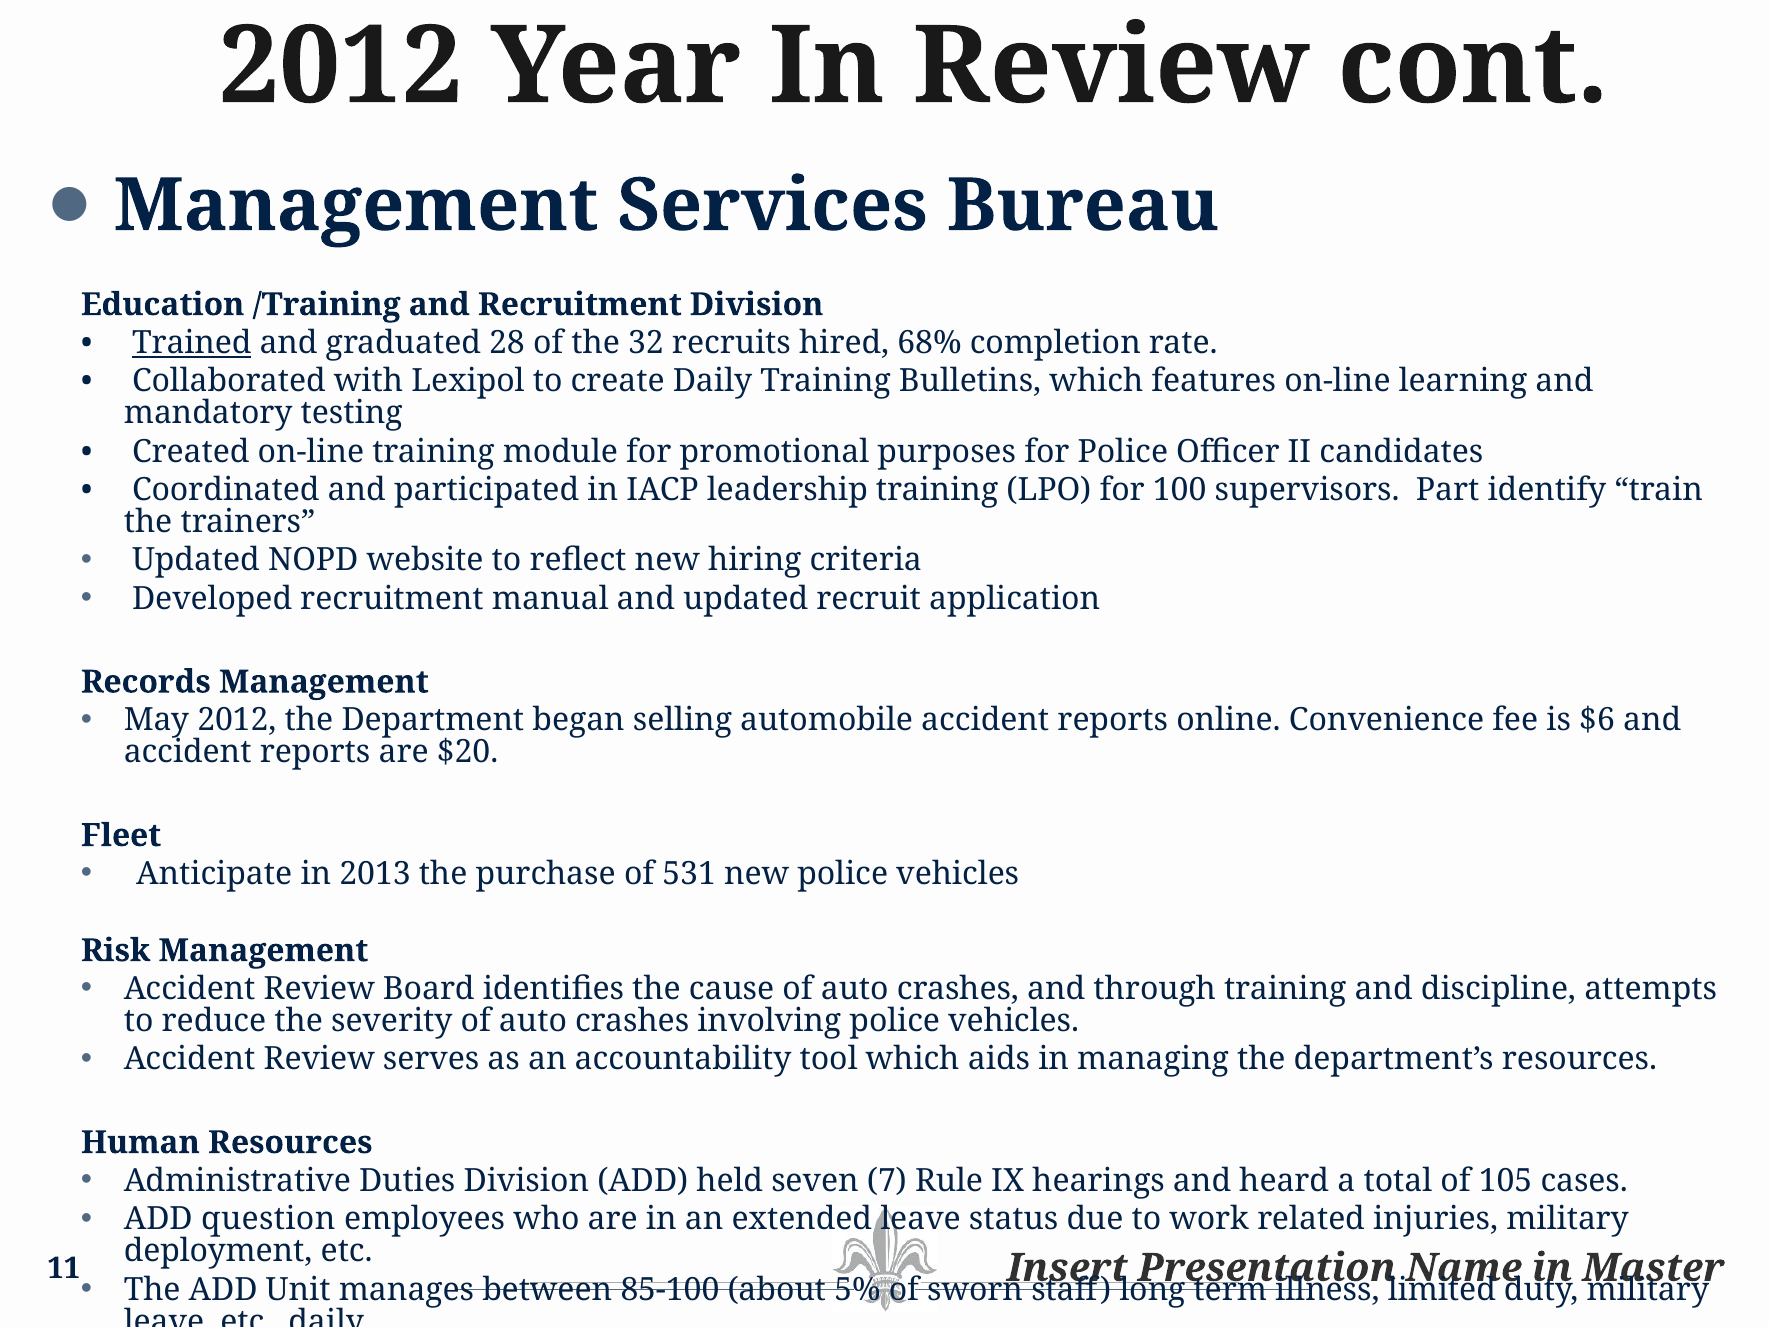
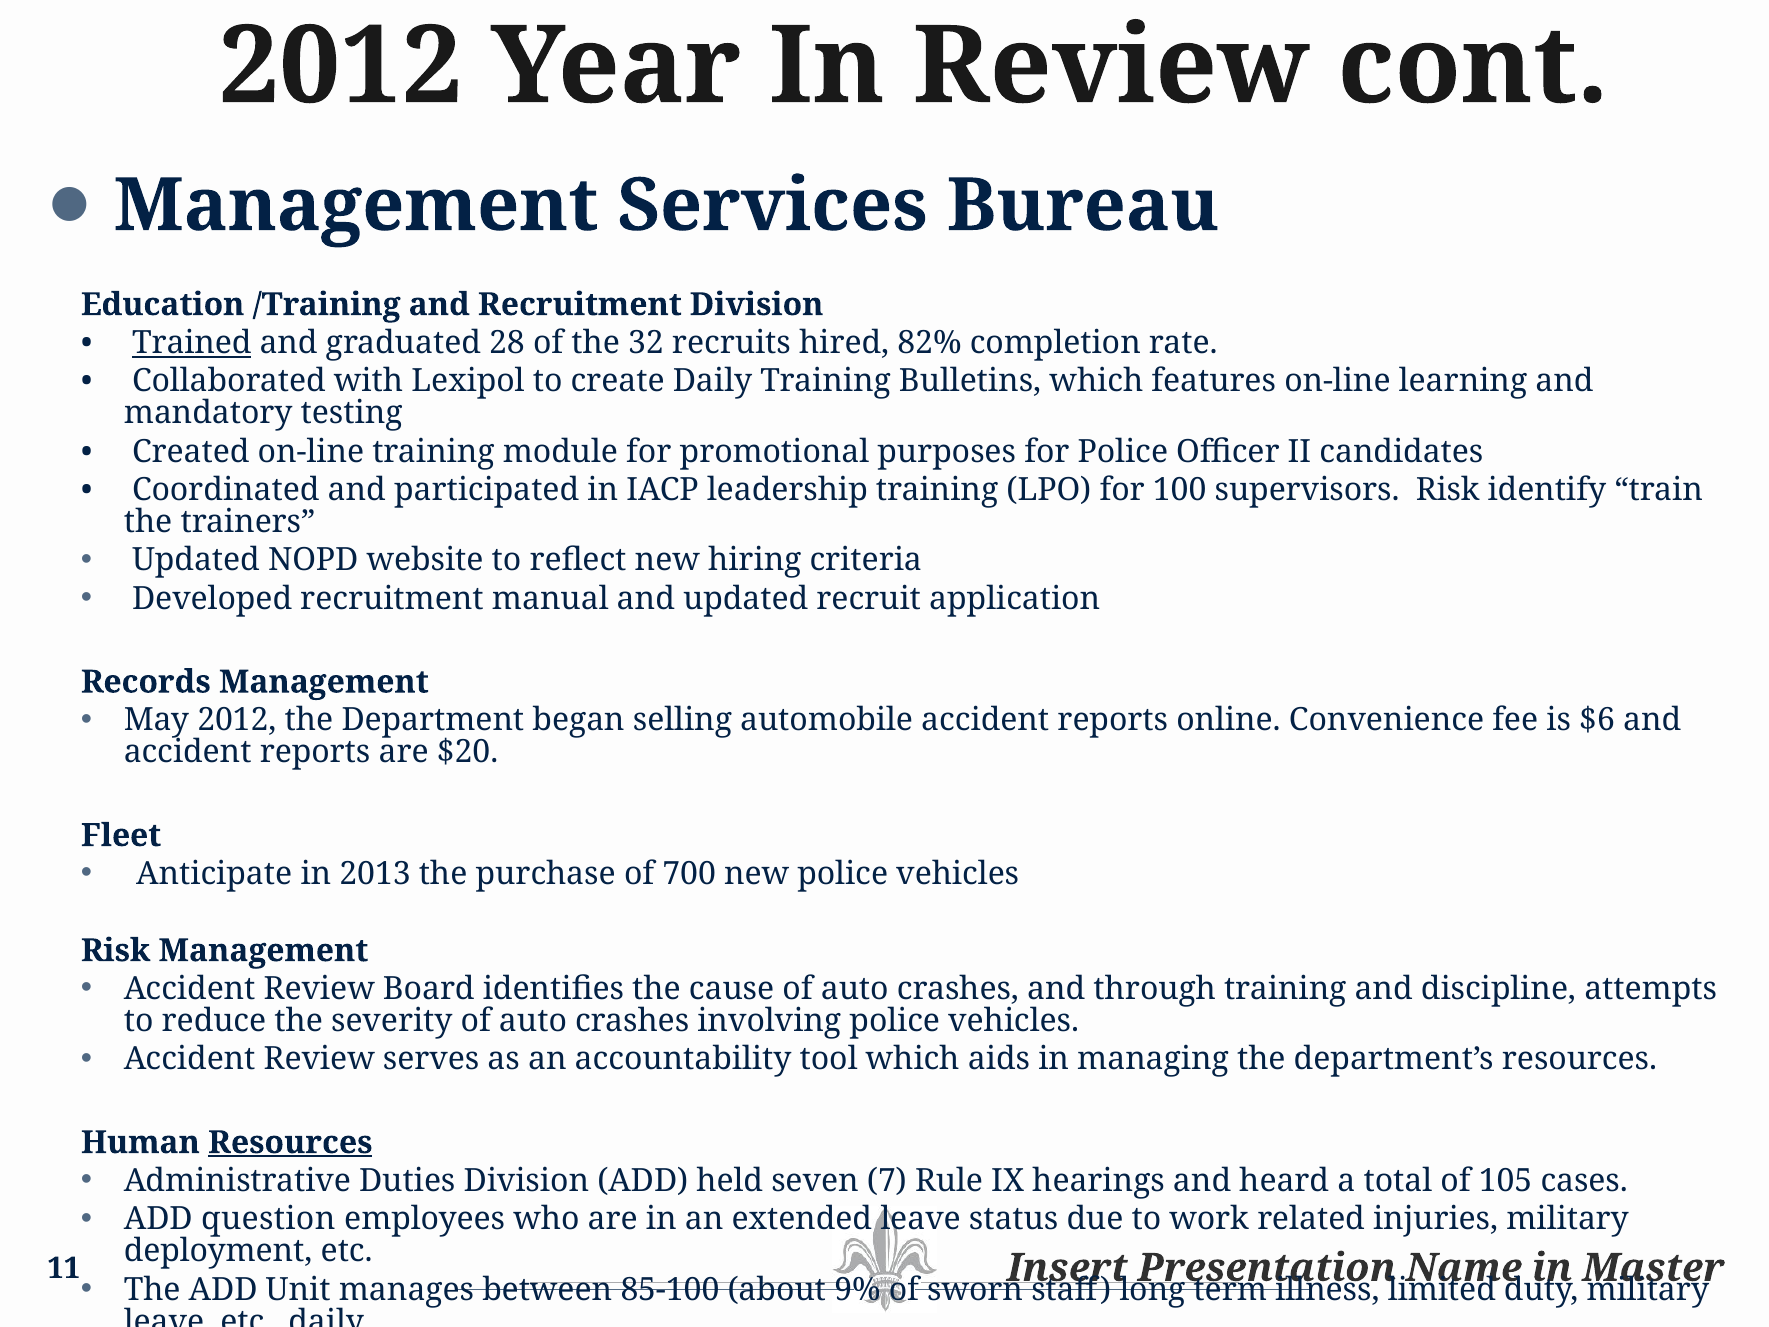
68%: 68% -> 82%
supervisors Part: Part -> Risk
531: 531 -> 700
Resources at (290, 1142) underline: none -> present
5%: 5% -> 9%
